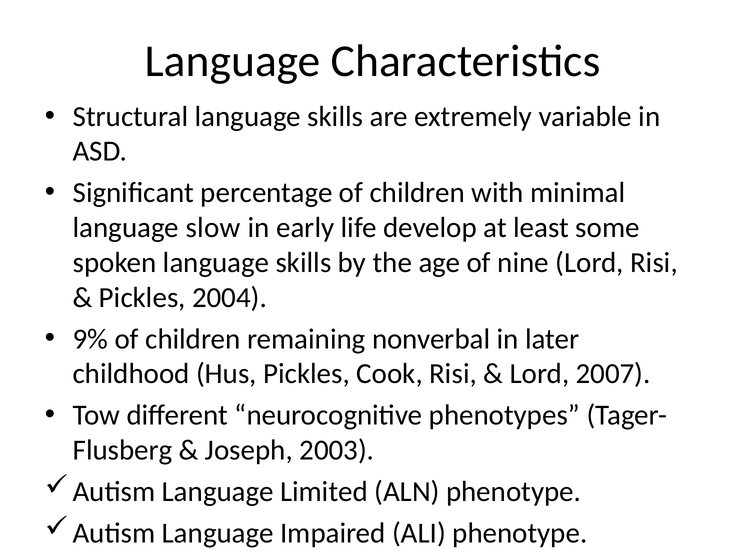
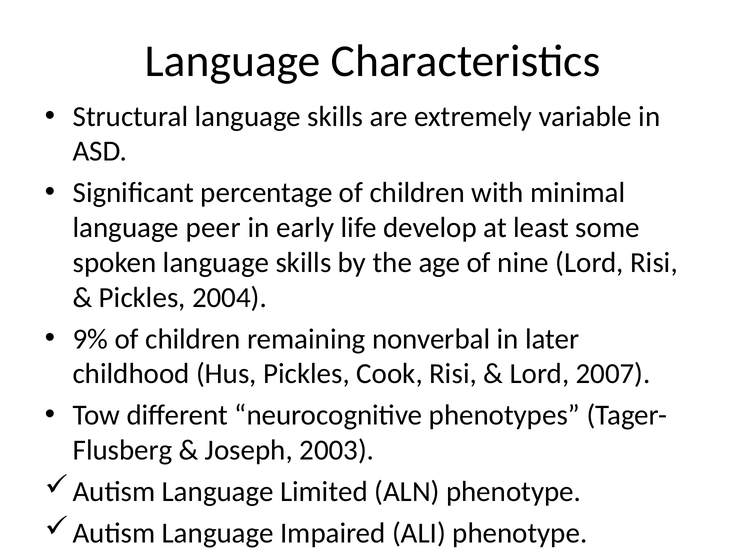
slow: slow -> peer
